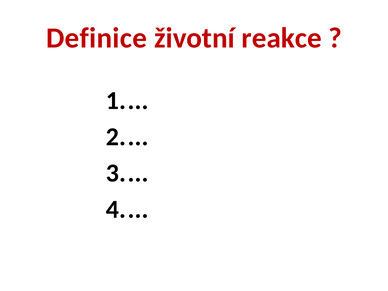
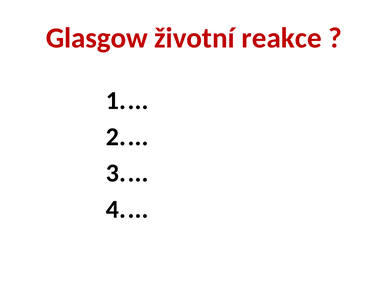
Definice: Definice -> Glasgow
